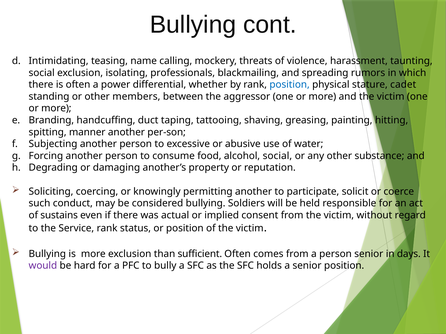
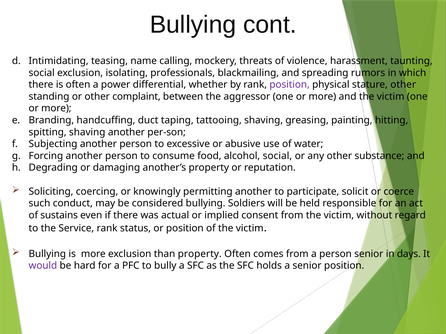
position at (290, 85) colour: blue -> purple
stature cadet: cadet -> other
members: members -> complaint
spitting manner: manner -> shaving
than sufficient: sufficient -> property
